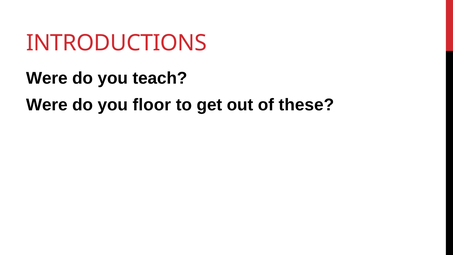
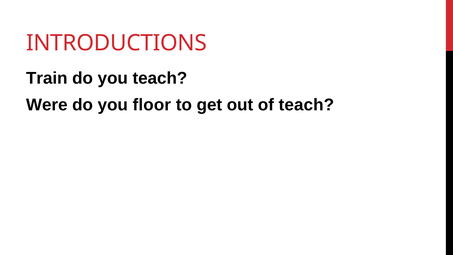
Were at (47, 78): Were -> Train
of these: these -> teach
